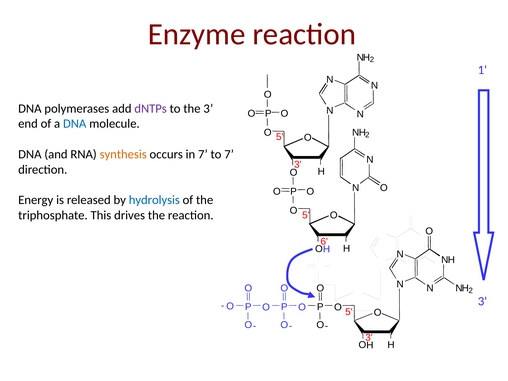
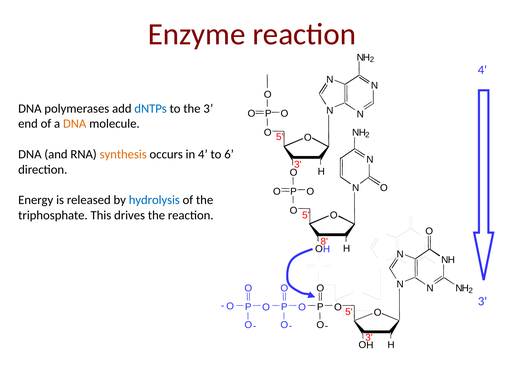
1 at (482, 70): 1 -> 4
dNTPs colour: purple -> blue
DNA at (75, 124) colour: blue -> orange
in 7: 7 -> 4
to 7: 7 -> 6
6: 6 -> 8
